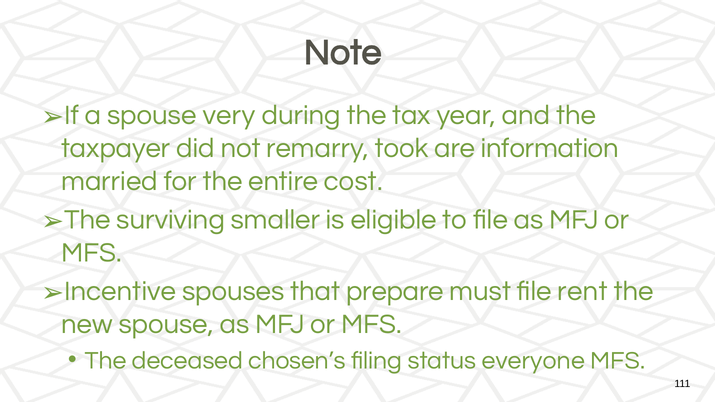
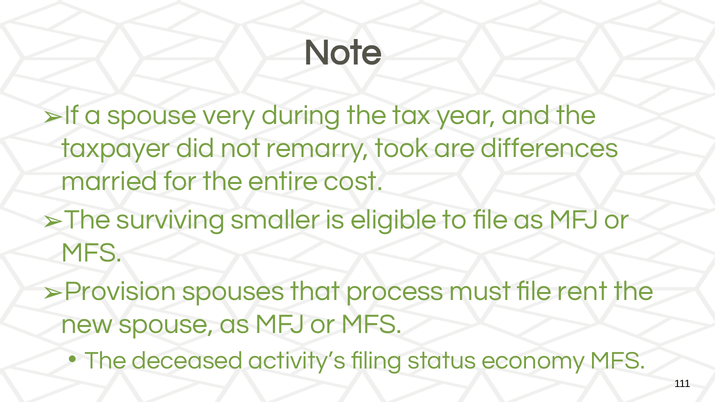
information: information -> differences
Incentive: Incentive -> Provision
prepare: prepare -> process
chosen’s: chosen’s -> activity’s
everyone: everyone -> economy
